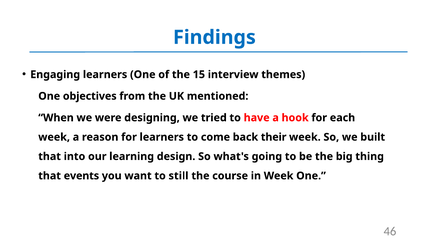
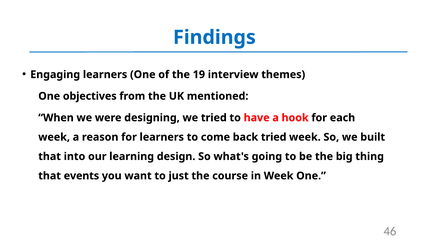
15: 15 -> 19
back their: their -> tried
still: still -> just
